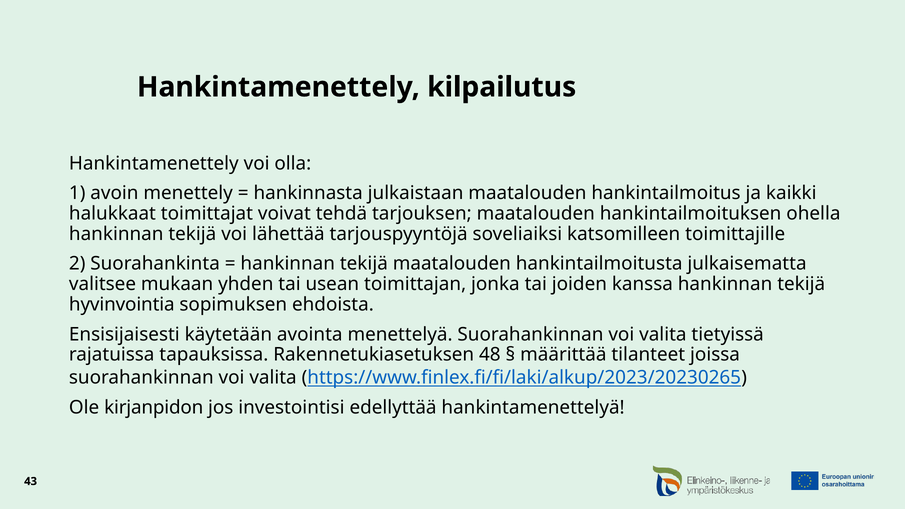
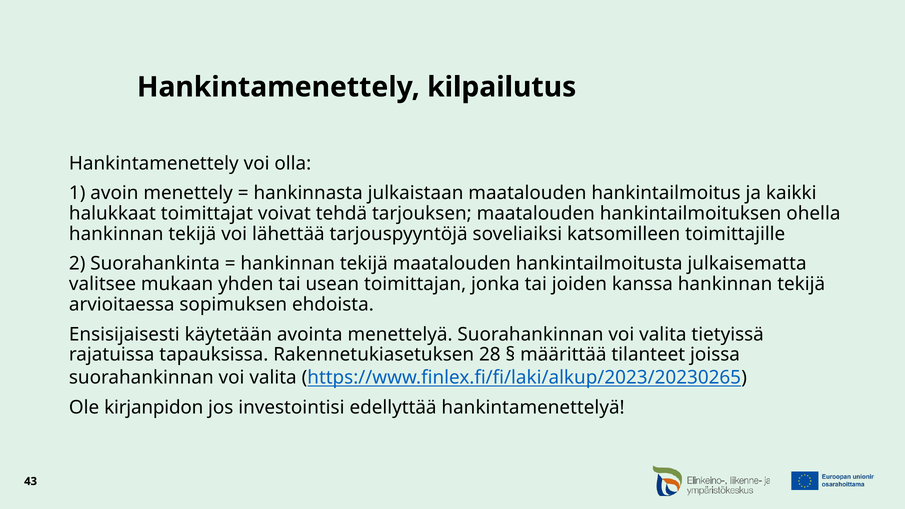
hyvinvointia: hyvinvointia -> arvioitaessa
48: 48 -> 28
